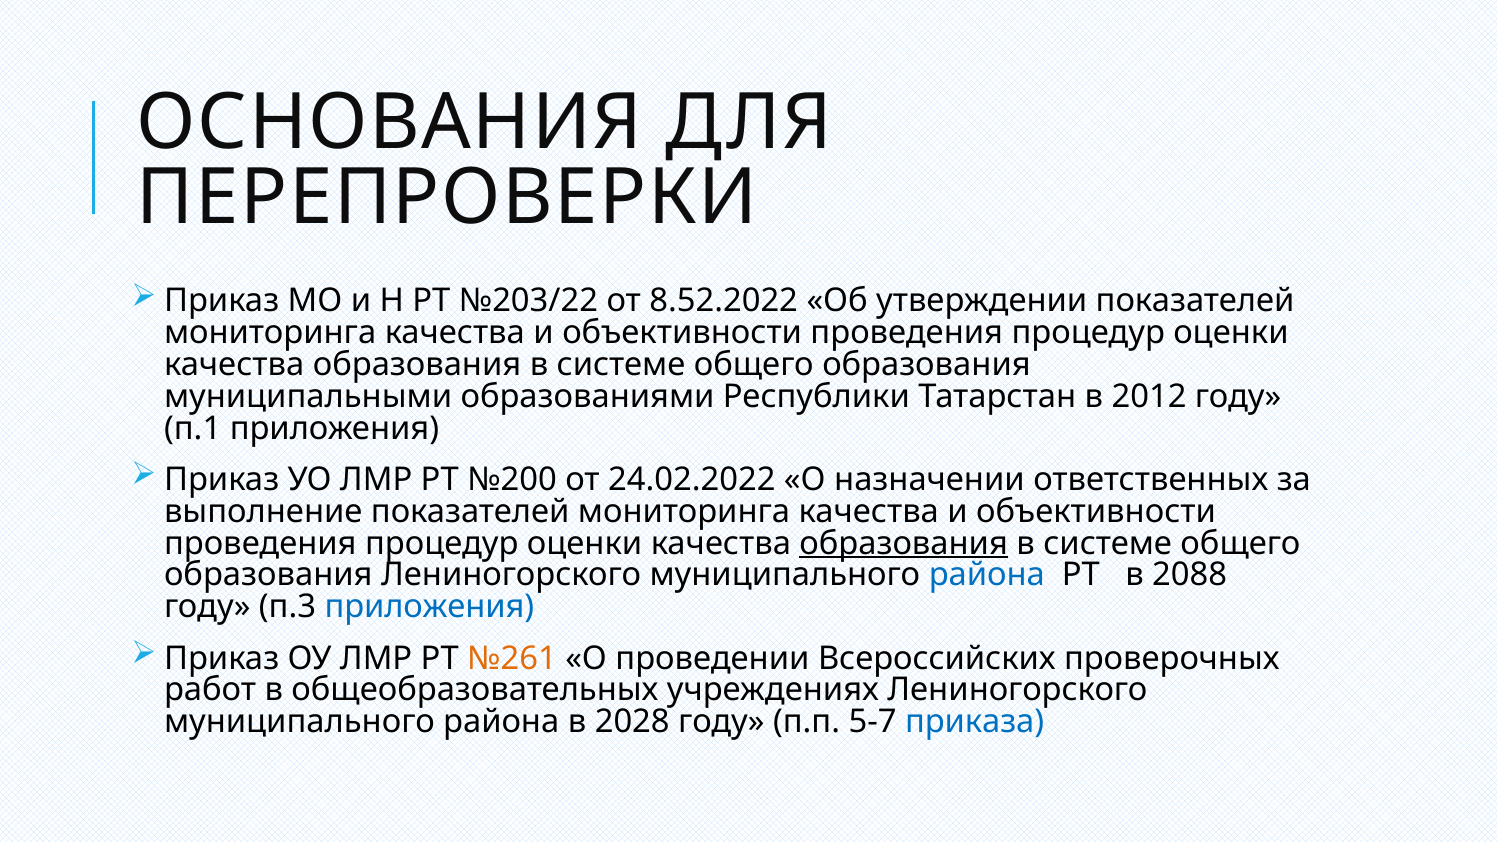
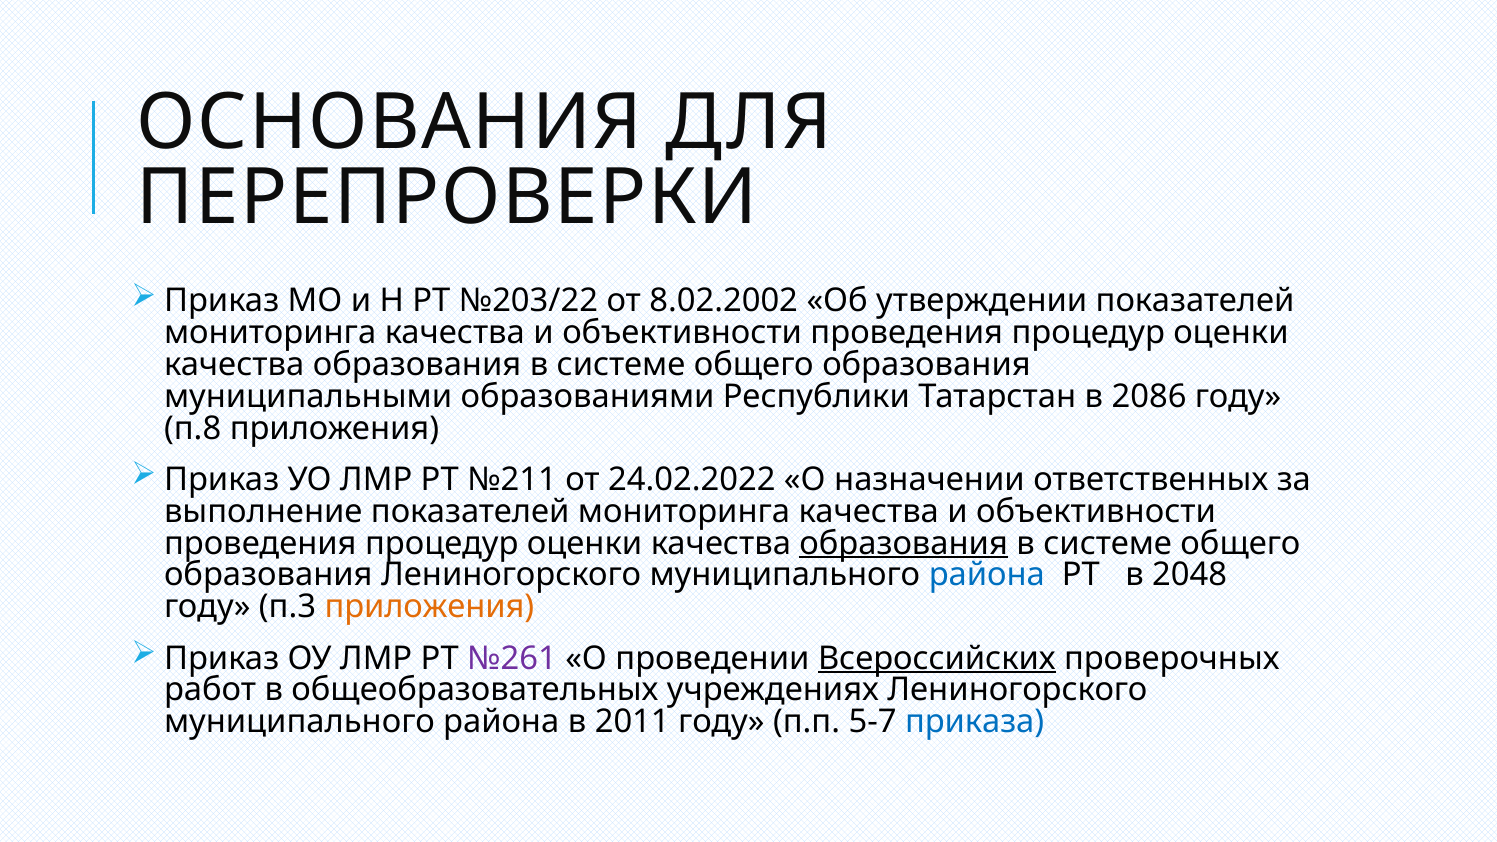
8.52.2022: 8.52.2022 -> 8.02.2002
2012: 2012 -> 2086
п.1: п.1 -> п.8
№200: №200 -> №211
2088: 2088 -> 2048
приложения at (429, 607) colour: blue -> orange
№261 colour: orange -> purple
Всероссийских underline: none -> present
2028: 2028 -> 2011
